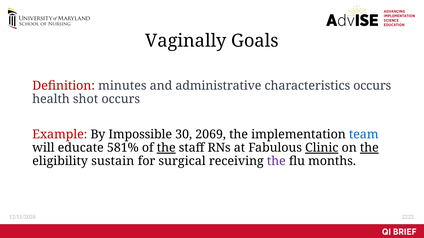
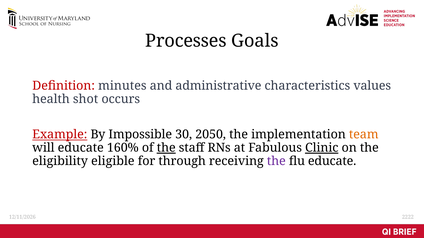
Vaginally: Vaginally -> Processes
characteristics occurs: occurs -> values
Example underline: none -> present
2069: 2069 -> 2050
team colour: blue -> orange
581%: 581% -> 160%
the at (369, 148) underline: present -> none
sustain: sustain -> eligible
surgical: surgical -> through
flu months: months -> educate
